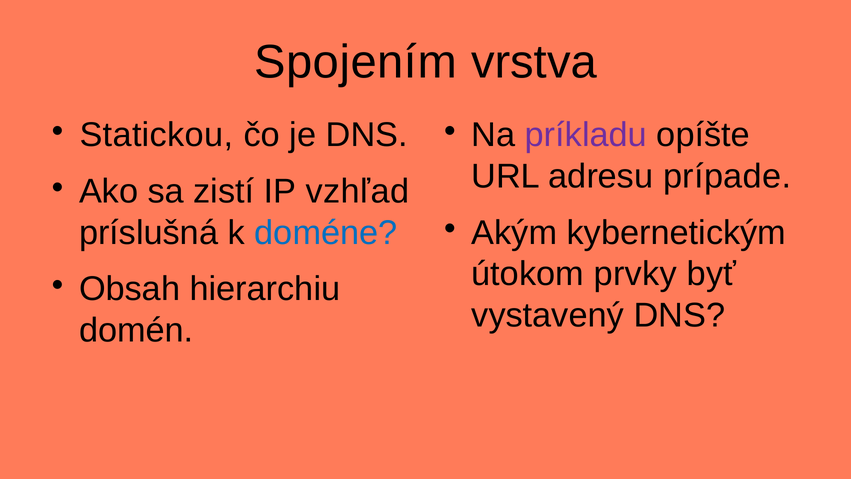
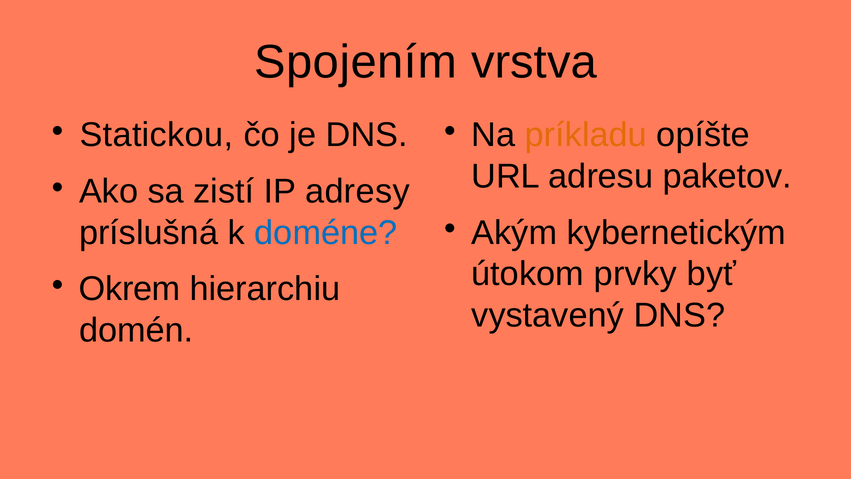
príkladu colour: purple -> orange
prípade: prípade -> paketov
vzhľad: vzhľad -> adresy
Obsah: Obsah -> Okrem
